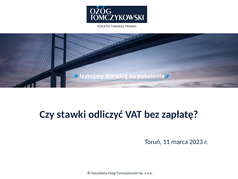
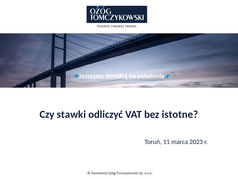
zapłatę: zapłatę -> istotne
